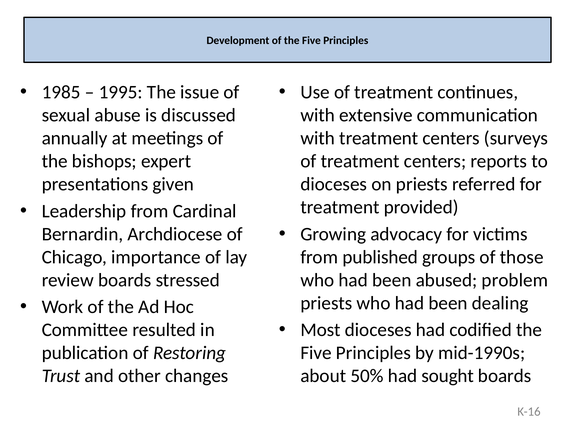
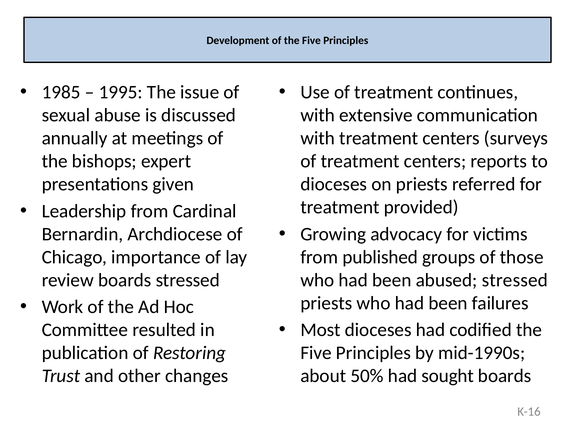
abused problem: problem -> stressed
dealing: dealing -> failures
